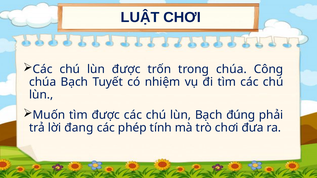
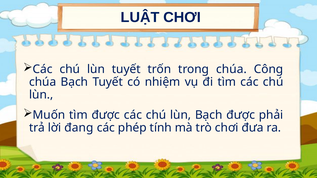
lùn được: được -> tuyết
Bạch đúng: đúng -> được
